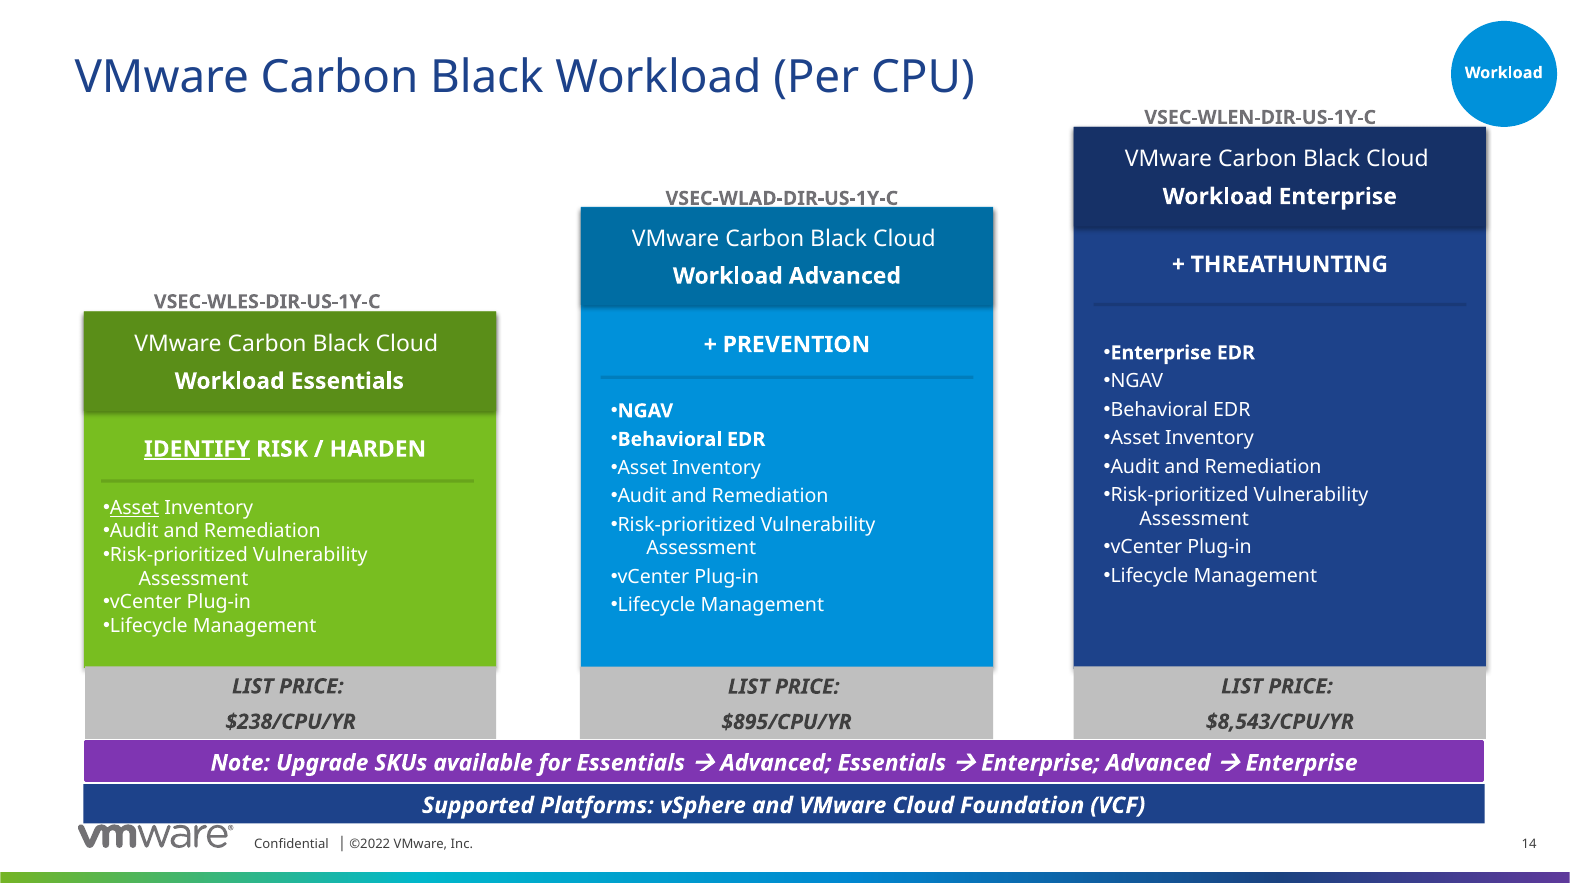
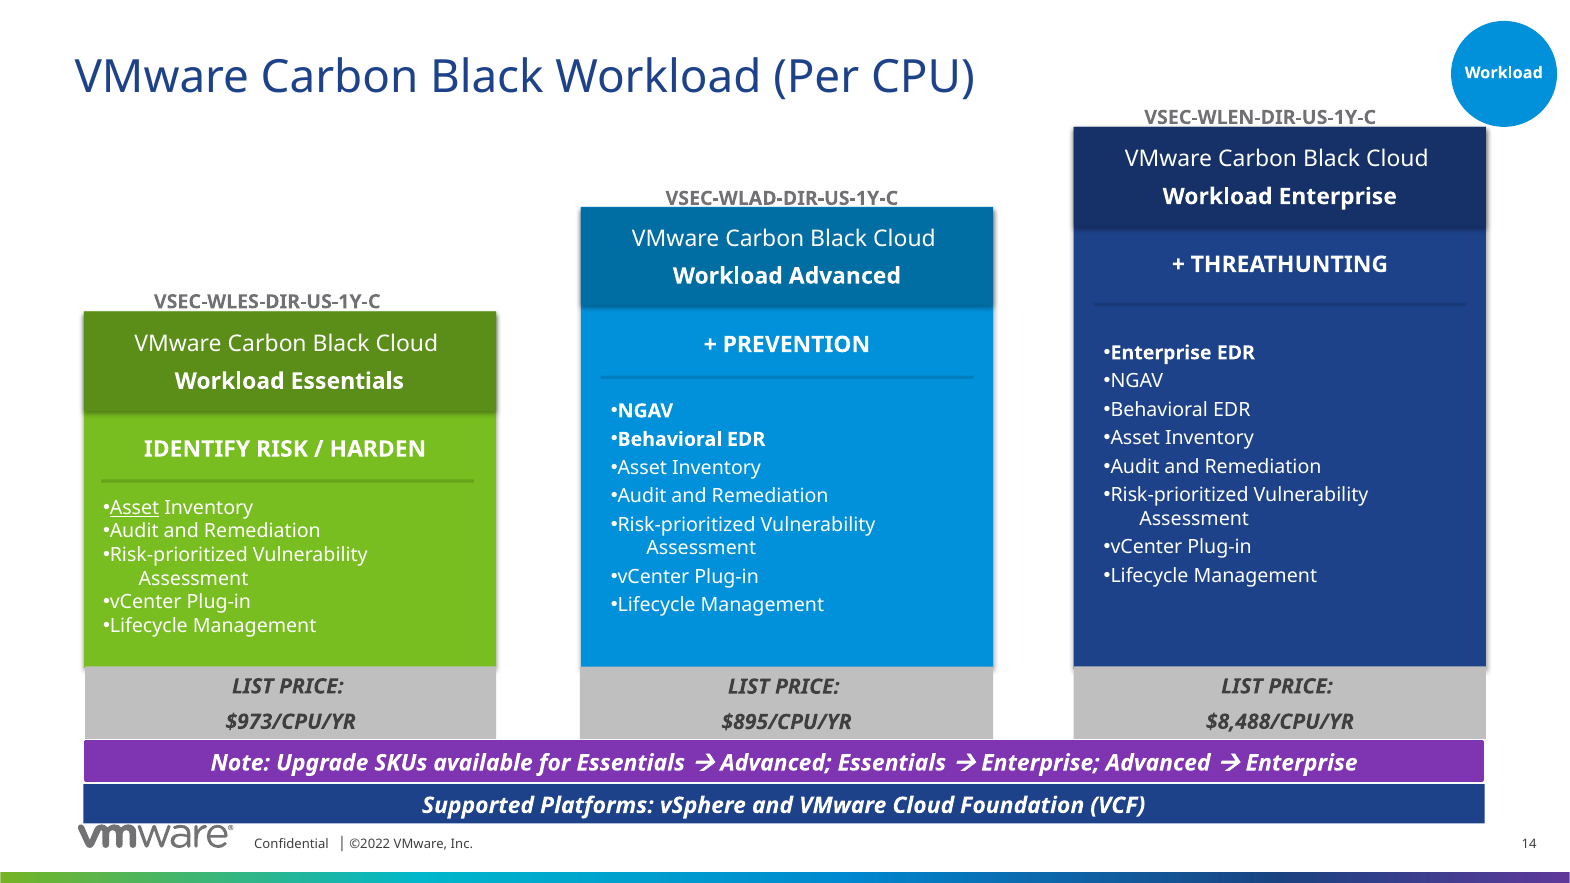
IDENTIFY underline: present -> none
$238/CPU/YR: $238/CPU/YR -> $973/CPU/YR
$8,543/CPU/YR: $8,543/CPU/YR -> $8,488/CPU/YR
